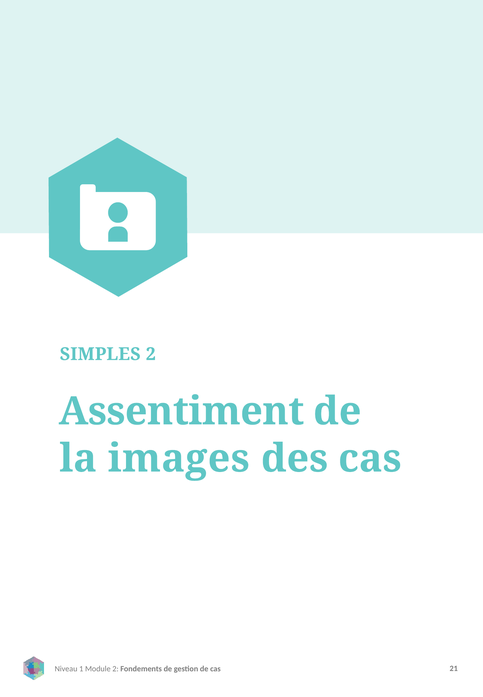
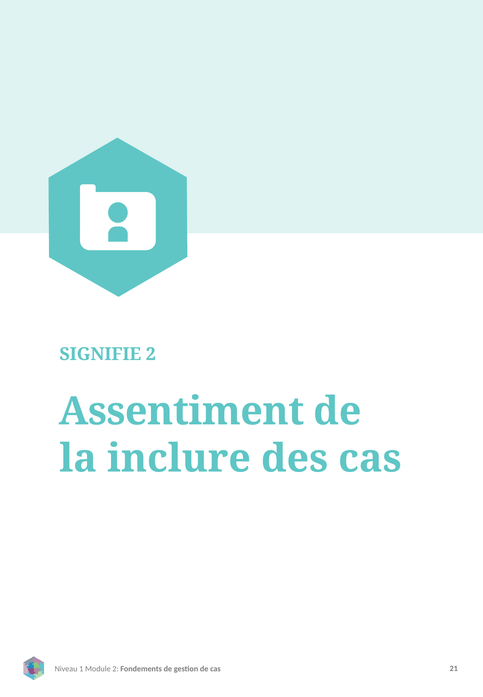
SIMPLES: SIMPLES -> SIGNIFIE
images: images -> inclure
